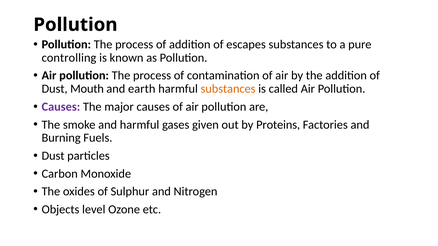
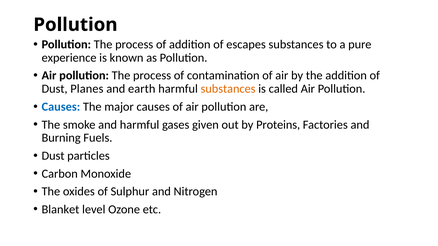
controlling: controlling -> experience
Mouth: Mouth -> Planes
Causes at (61, 107) colour: purple -> blue
Objects: Objects -> Blanket
